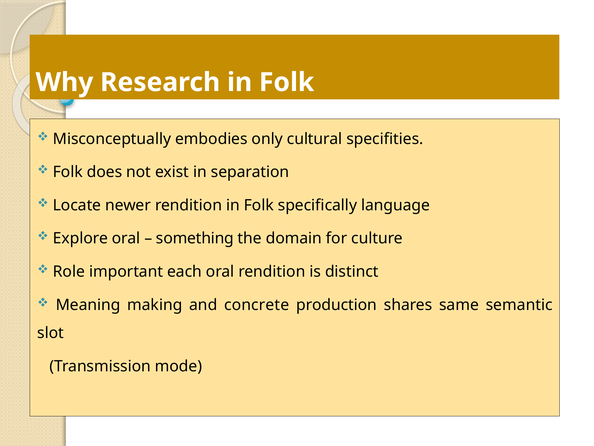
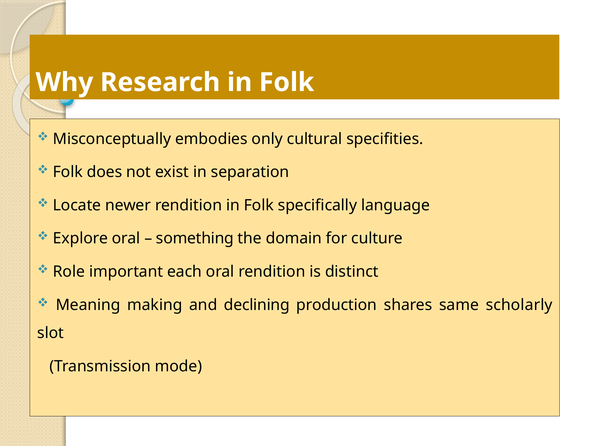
concrete: concrete -> declining
semantic: semantic -> scholarly
